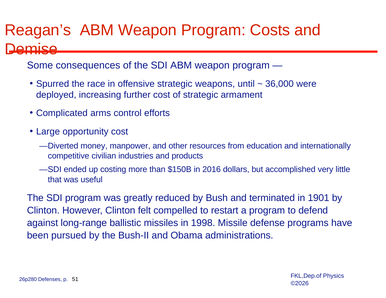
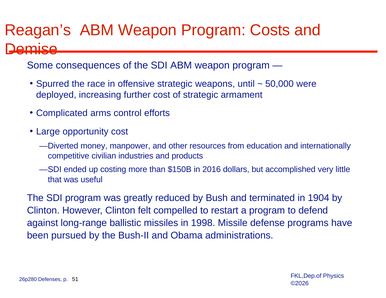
36,000: 36,000 -> 50,000
1901: 1901 -> 1904
